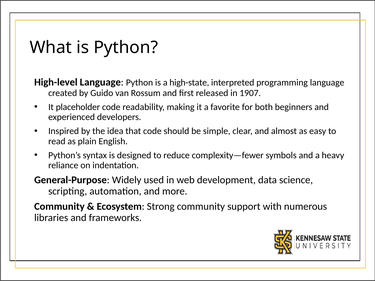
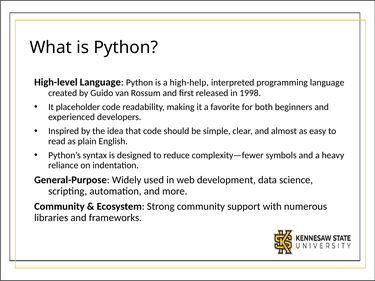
high-state: high-state -> high-help
1907: 1907 -> 1998
